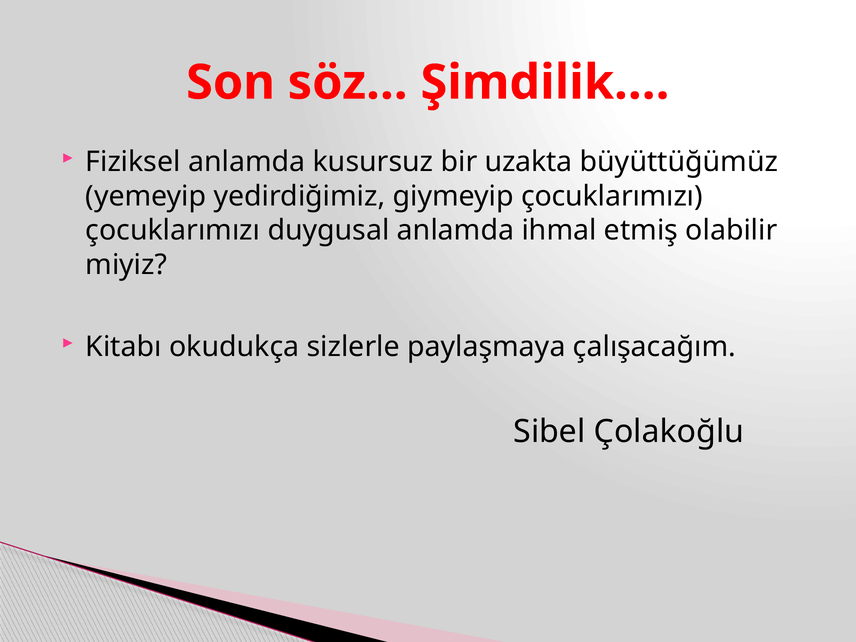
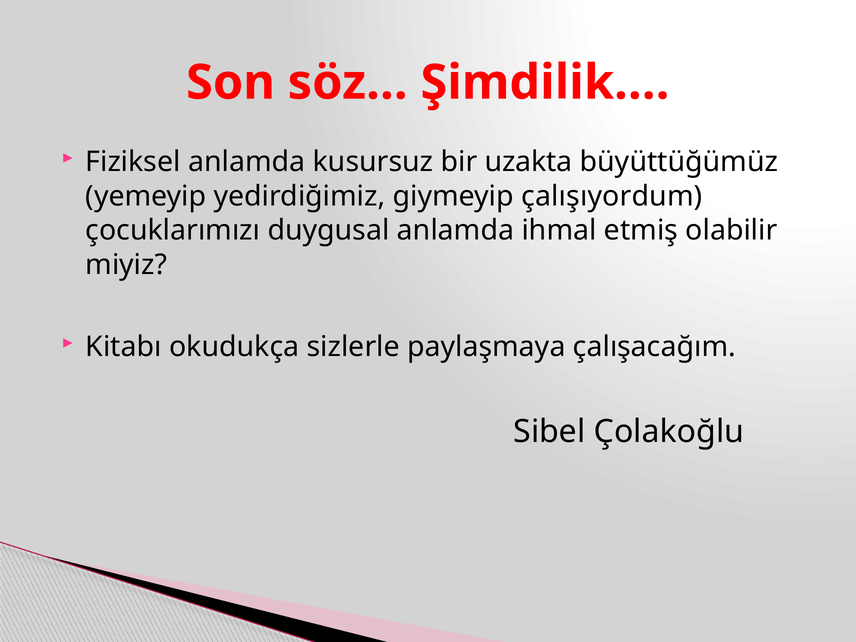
giymeyip çocuklarımızı: çocuklarımızı -> çalışıyordum
